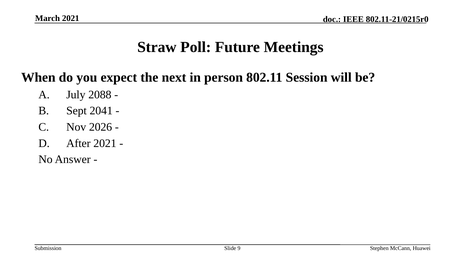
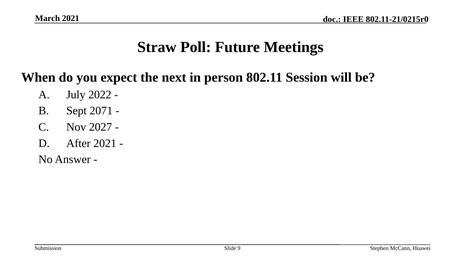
2088: 2088 -> 2022
2041: 2041 -> 2071
2026: 2026 -> 2027
